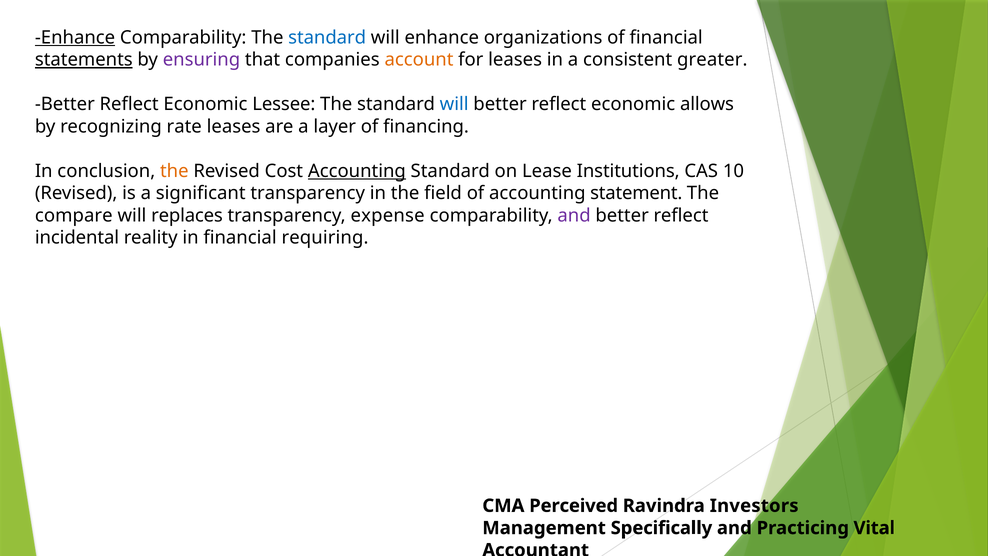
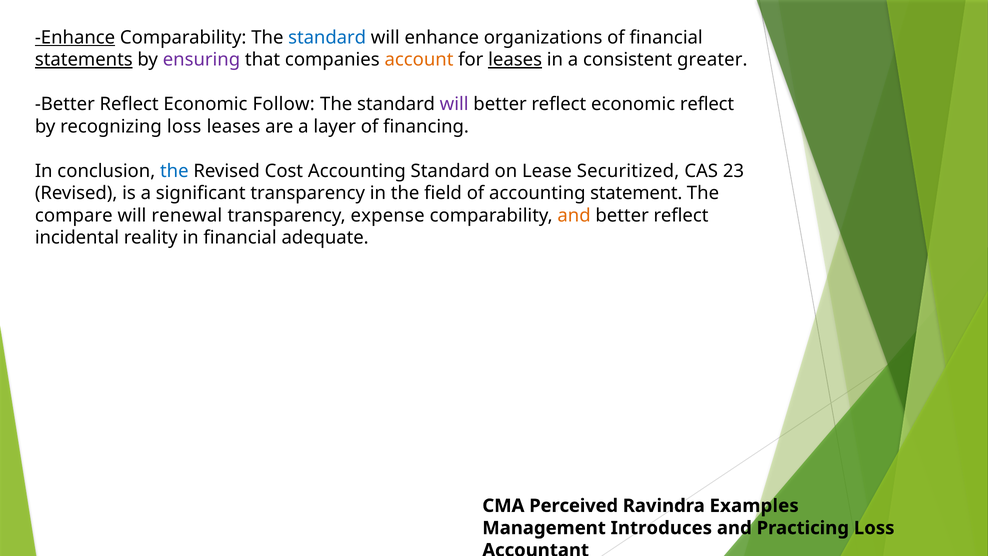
leases at (515, 60) underline: none -> present
Lessee: Lessee -> Follow
will at (454, 104) colour: blue -> purple
economic allows: allows -> reflect
recognizing rate: rate -> loss
the at (174, 171) colour: orange -> blue
Accounting at (357, 171) underline: present -> none
Institutions: Institutions -> Securitized
10: 10 -> 23
replaces: replaces -> renewal
and at (574, 215) colour: purple -> orange
requiring: requiring -> adequate
Investors: Investors -> Examples
Specifically: Specifically -> Introduces
Practicing Vital: Vital -> Loss
